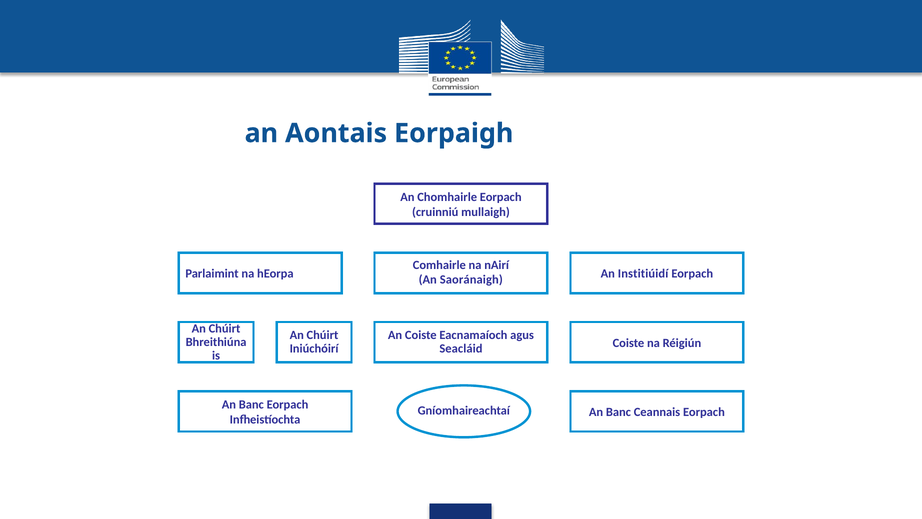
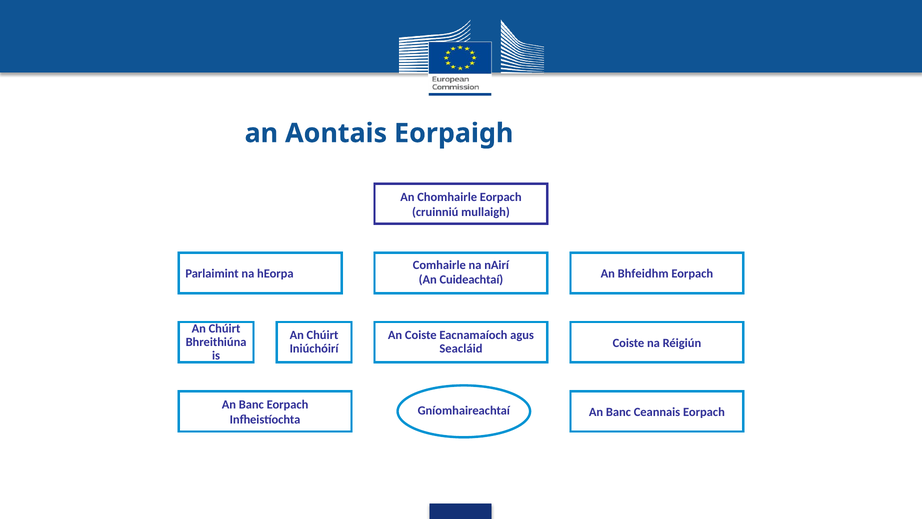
Saoránaigh: Saoránaigh -> Cuideachtaí
Institiúidí: Institiúidí -> Bhfeidhm
